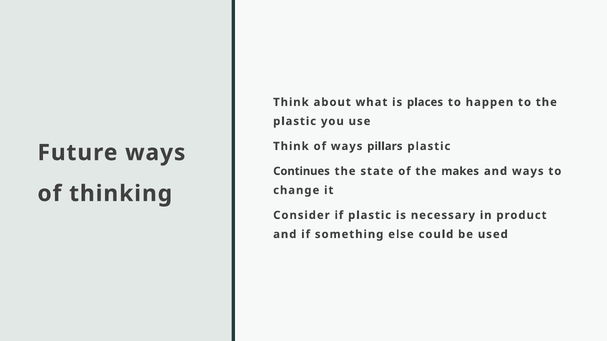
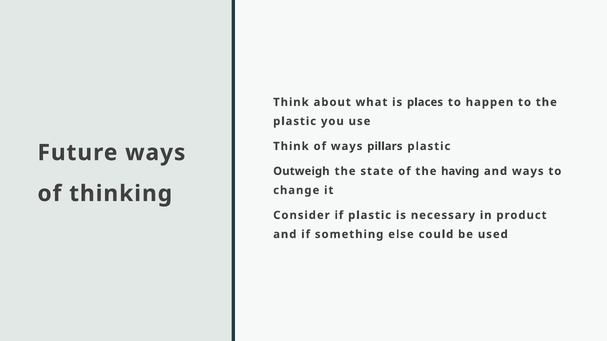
Continues: Continues -> Outweigh
makes: makes -> having
